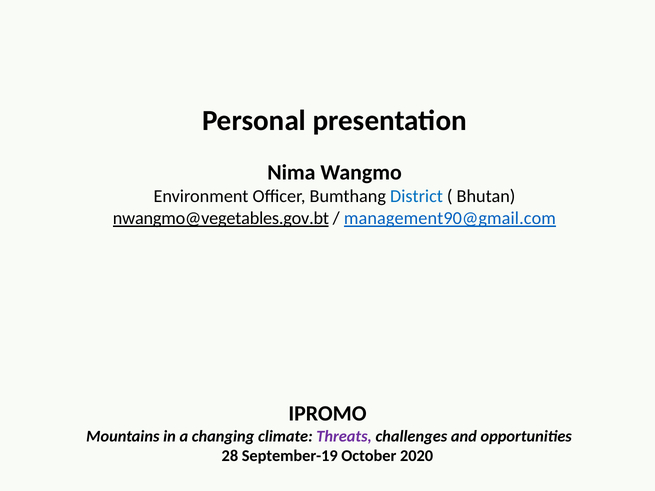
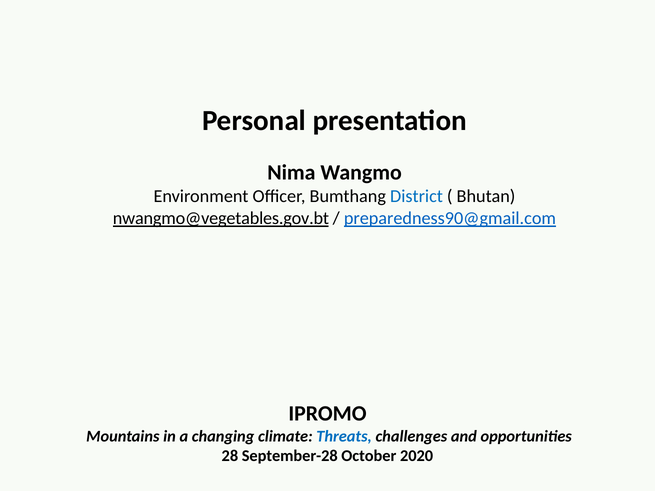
management90@gmail.com: management90@gmail.com -> preparedness90@gmail.com
Threats colour: purple -> blue
September-19: September-19 -> September-28
